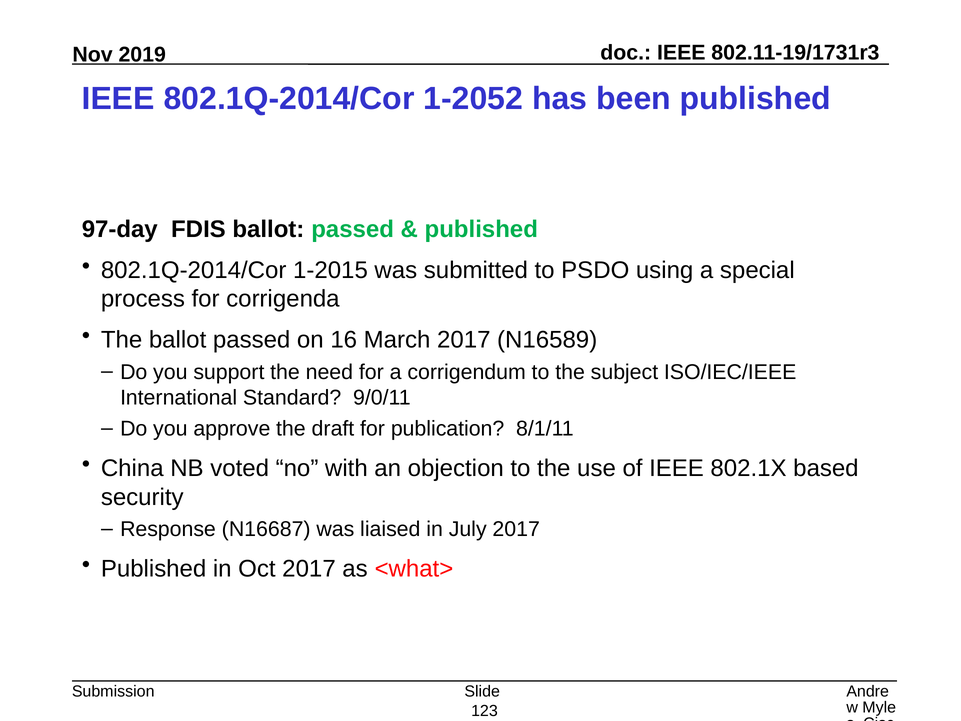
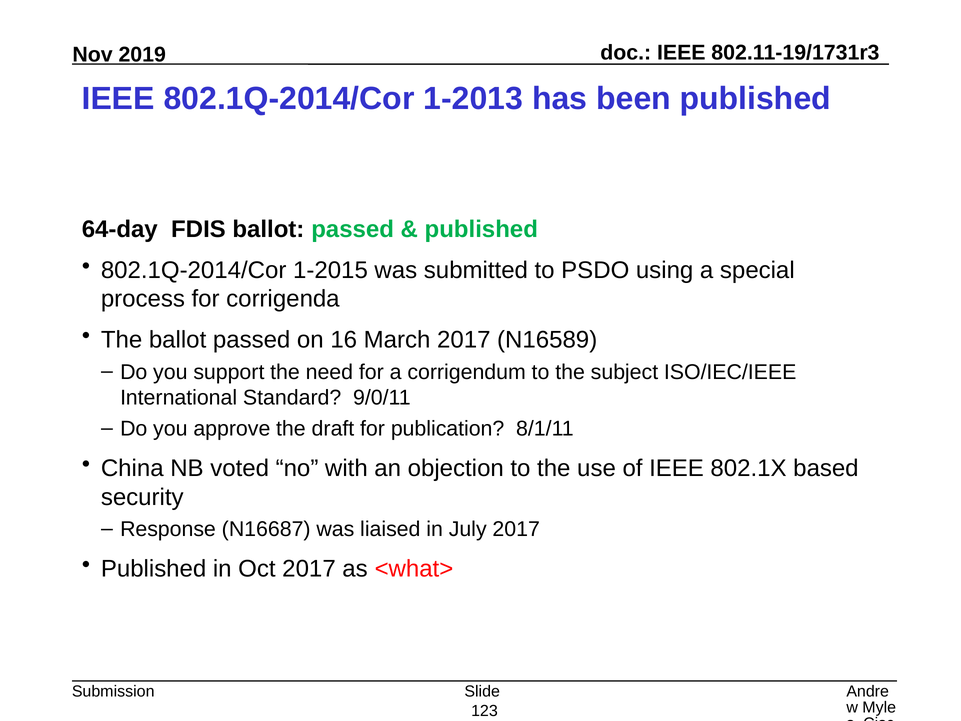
1-2052: 1-2052 -> 1-2013
97-day: 97-day -> 64-day
